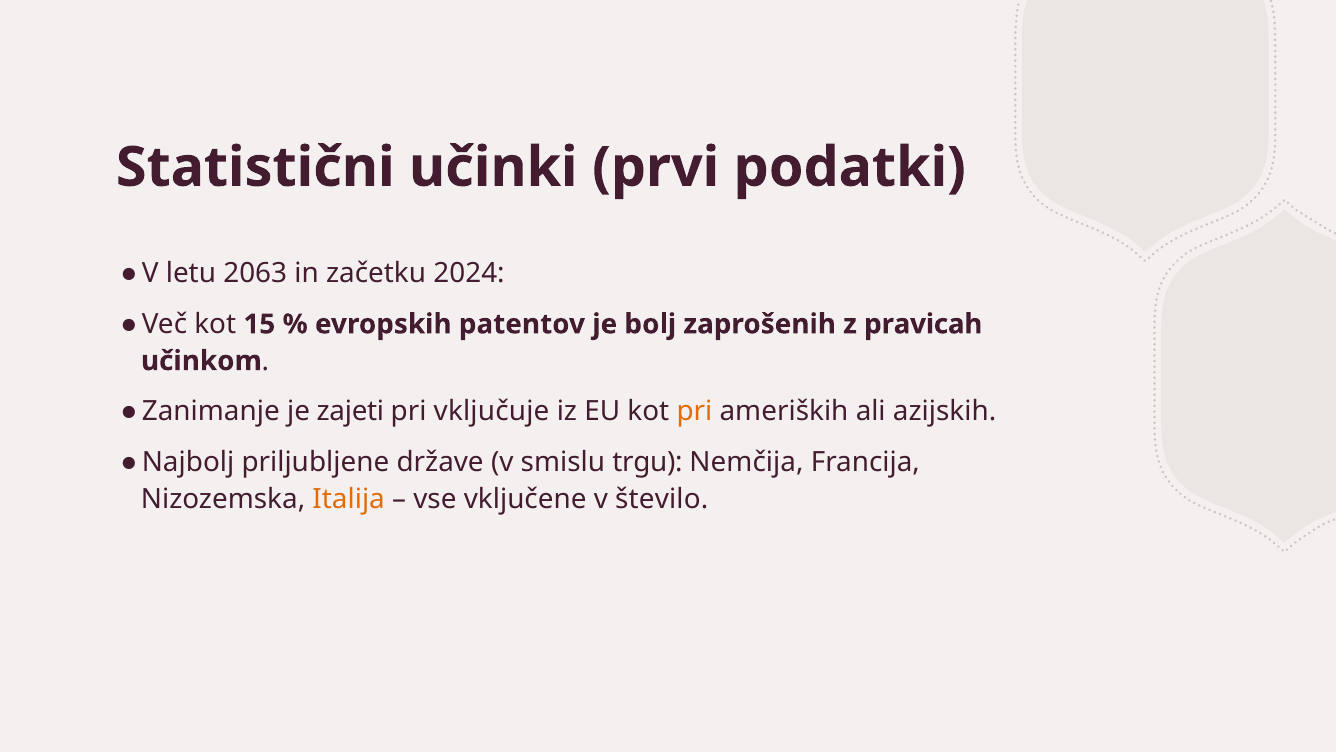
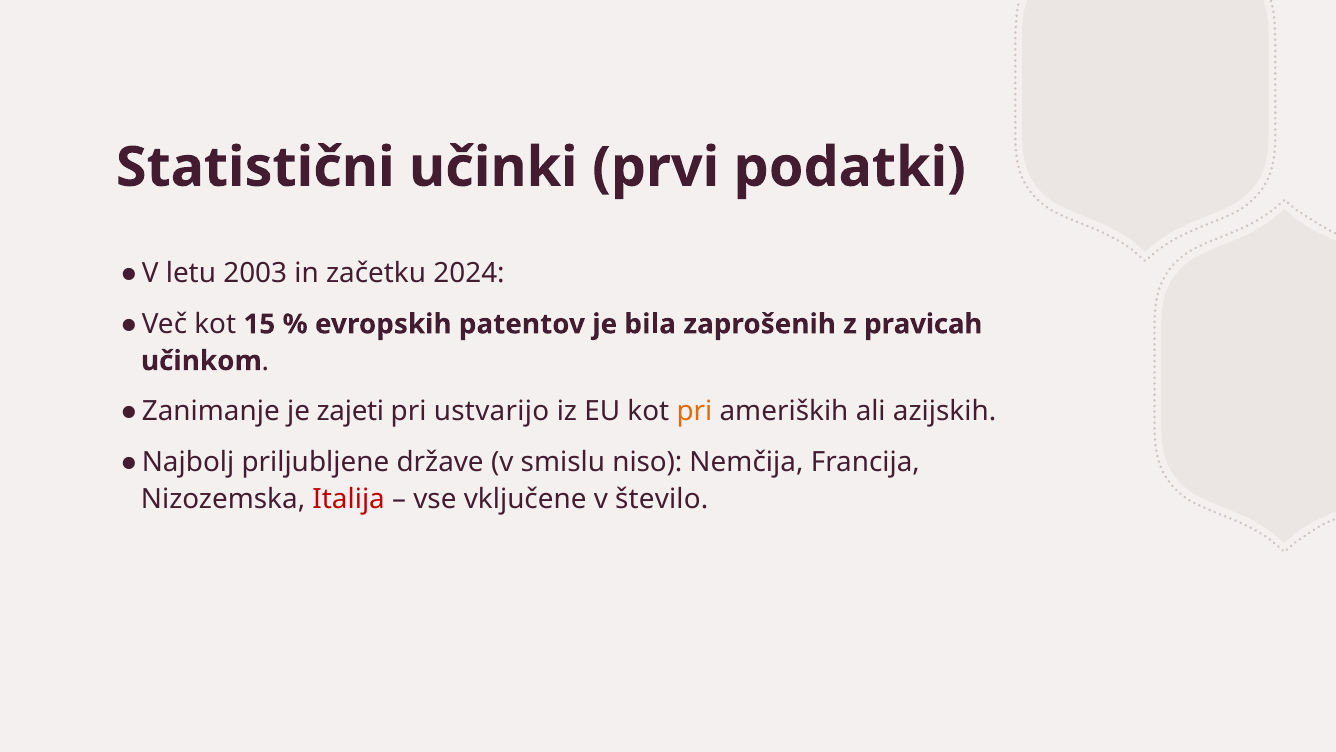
2063: 2063 -> 2003
bolj: bolj -> bila
vključuje: vključuje -> ustvarijo
trgu: trgu -> niso
Italija colour: orange -> red
